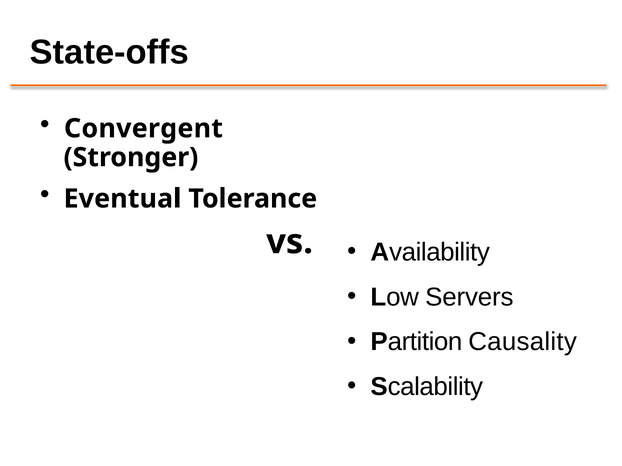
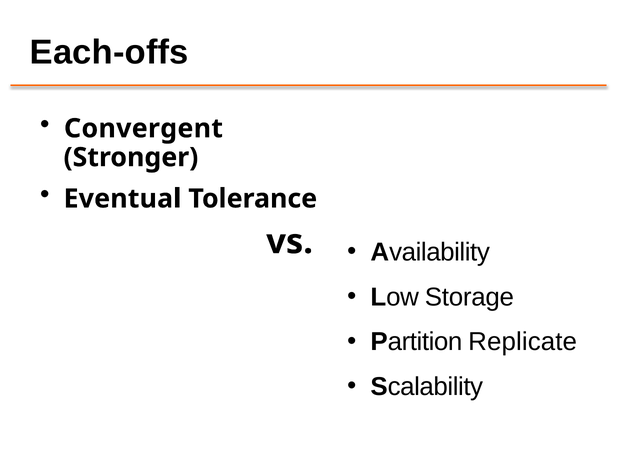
State-offs: State-offs -> Each-offs
Servers: Servers -> Storage
Causality: Causality -> Replicate
